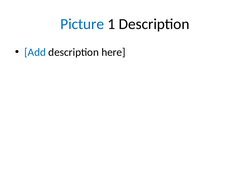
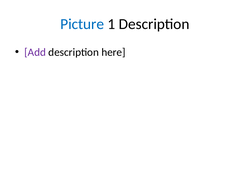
Add colour: blue -> purple
